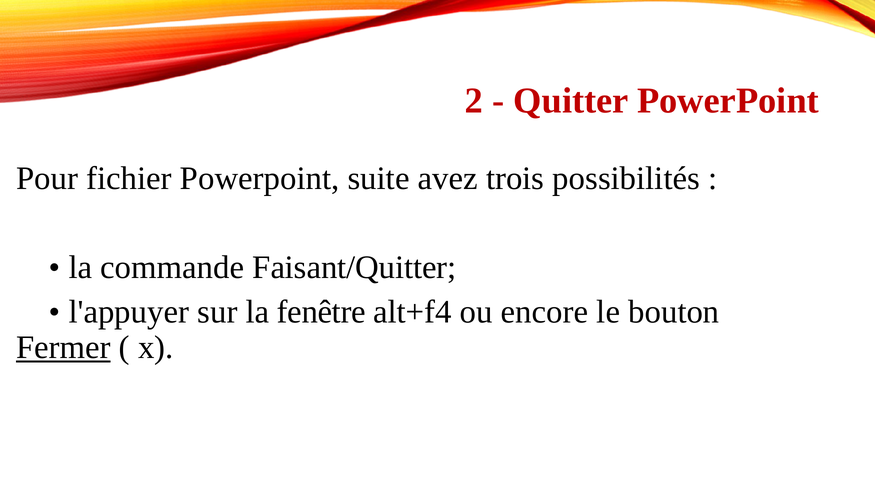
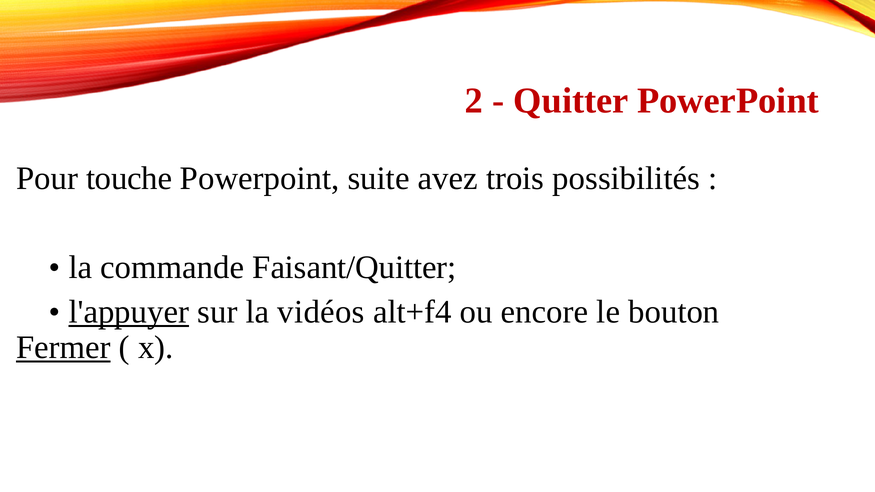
fichier: fichier -> touche
l'appuyer underline: none -> present
fenêtre: fenêtre -> vidéos
